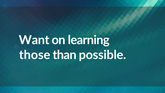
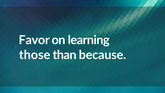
Want: Want -> Favor
possible: possible -> because
